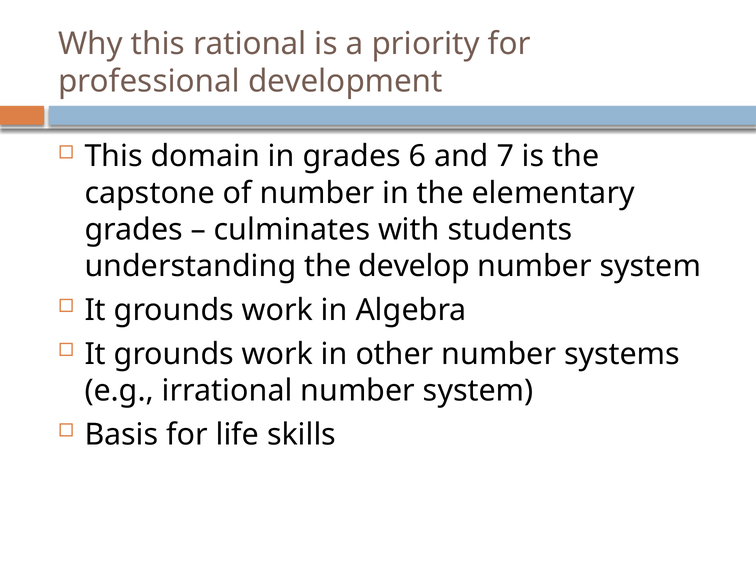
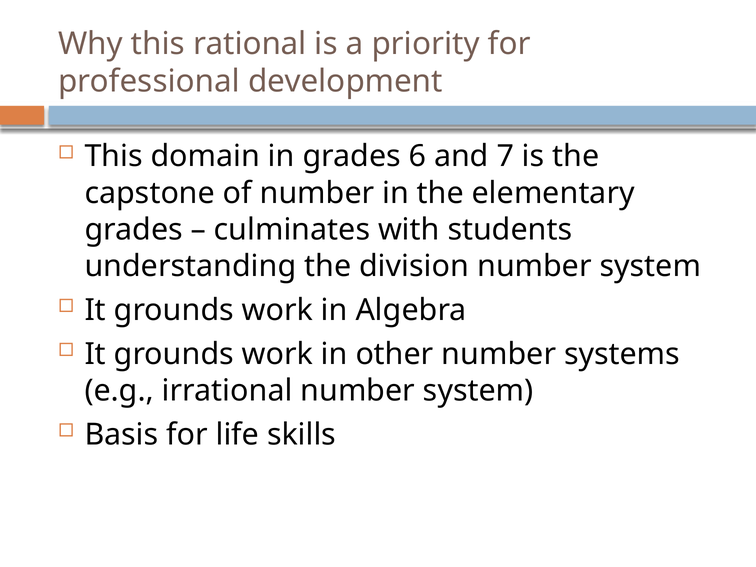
develop: develop -> division
